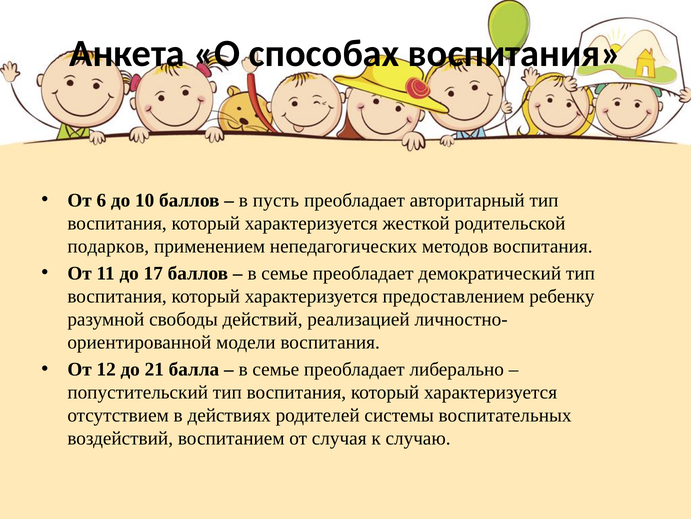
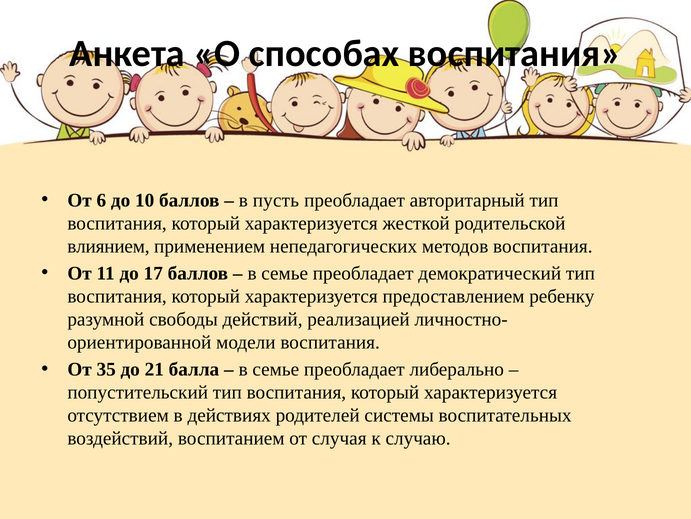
подарков: подарков -> влиянием
12: 12 -> 35
